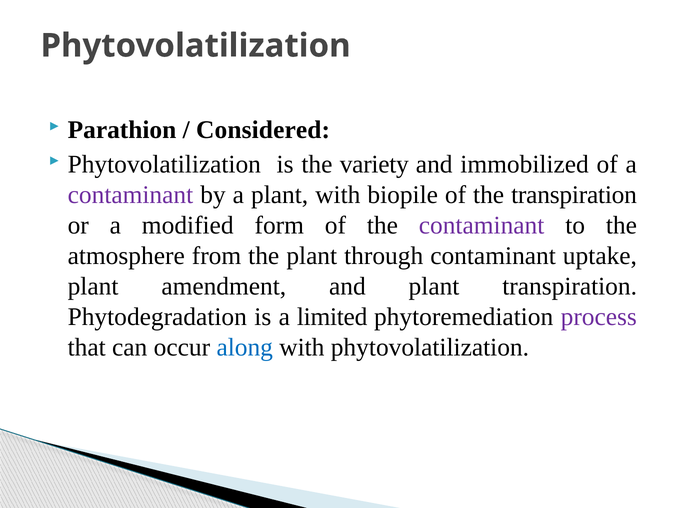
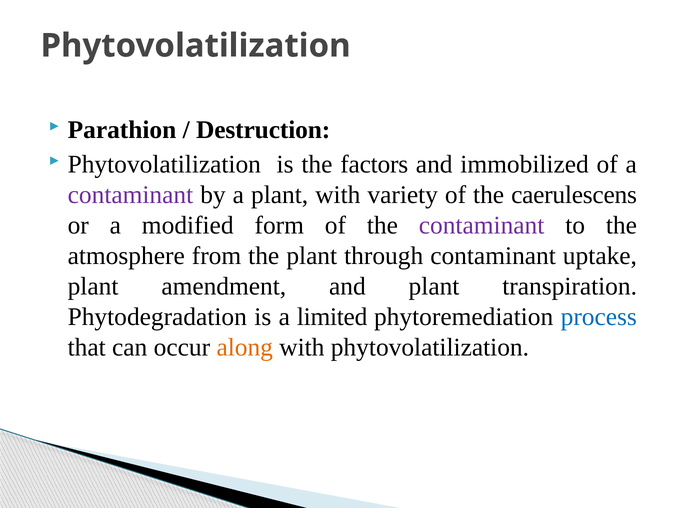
Considered: Considered -> Destruction
variety: variety -> factors
biopile: biopile -> variety
the transpiration: transpiration -> caerulescens
process colour: purple -> blue
along colour: blue -> orange
